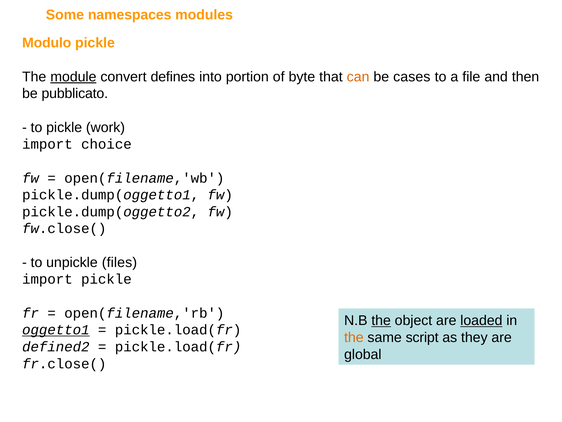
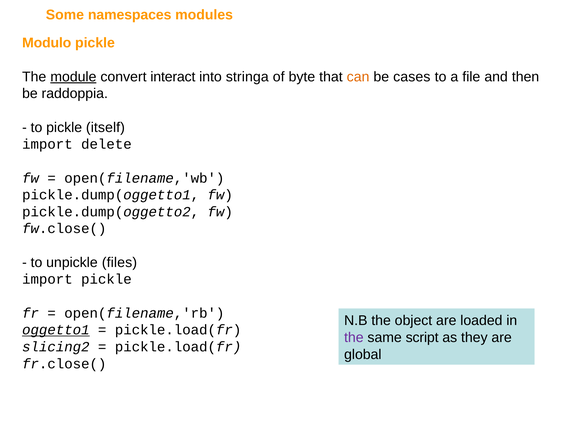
defines: defines -> interact
portion: portion -> stringa
pubblicato: pubblicato -> raddoppia
work: work -> itself
choice: choice -> delete
the at (381, 320) underline: present -> none
loaded underline: present -> none
the at (354, 337) colour: orange -> purple
defined2: defined2 -> slicing2
